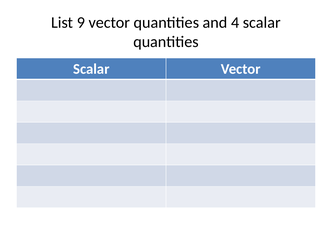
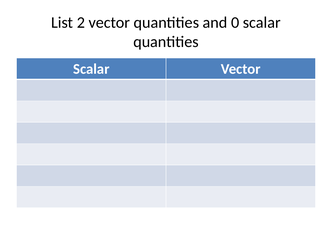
9: 9 -> 2
4: 4 -> 0
